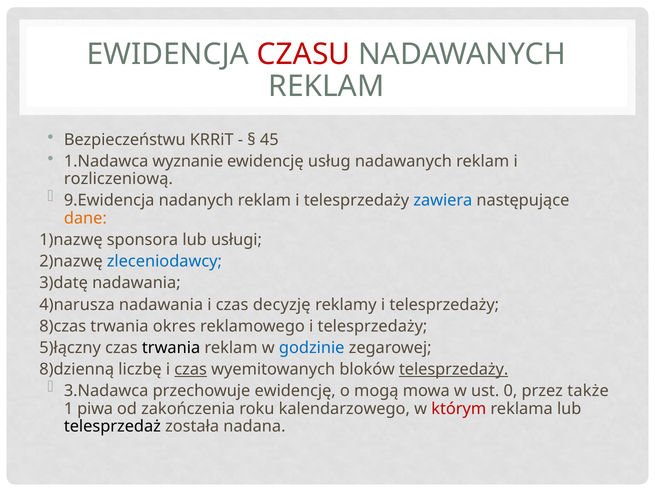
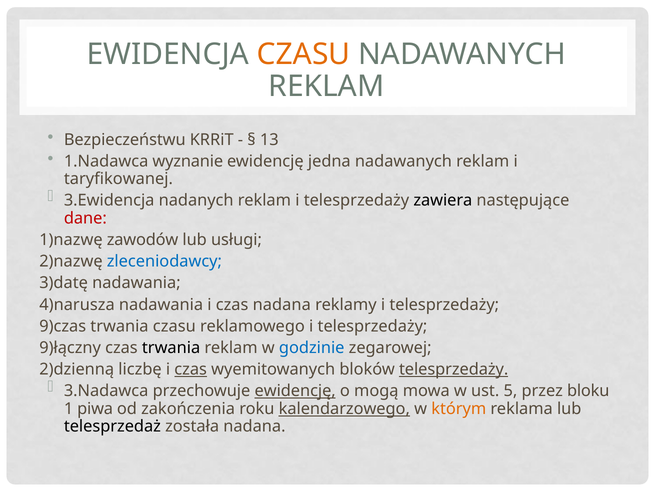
CZASU at (304, 54) colour: red -> orange
45: 45 -> 13
usług: usług -> jedna
rozliczeniową: rozliczeniową -> taryfikowanej
9.Ewidencja: 9.Ewidencja -> 3.Ewidencja
zawiera colour: blue -> black
dane colour: orange -> red
sponsora: sponsora -> zawodów
czas decyzję: decyzję -> nadana
8)czas: 8)czas -> 9)czas
trwania okres: okres -> czasu
5)łączny: 5)łączny -> 9)łączny
8)dzienną: 8)dzienną -> 2)dzienną
ewidencję at (295, 391) underline: none -> present
0: 0 -> 5
także: także -> bloku
kalendarzowego underline: none -> present
którym colour: red -> orange
